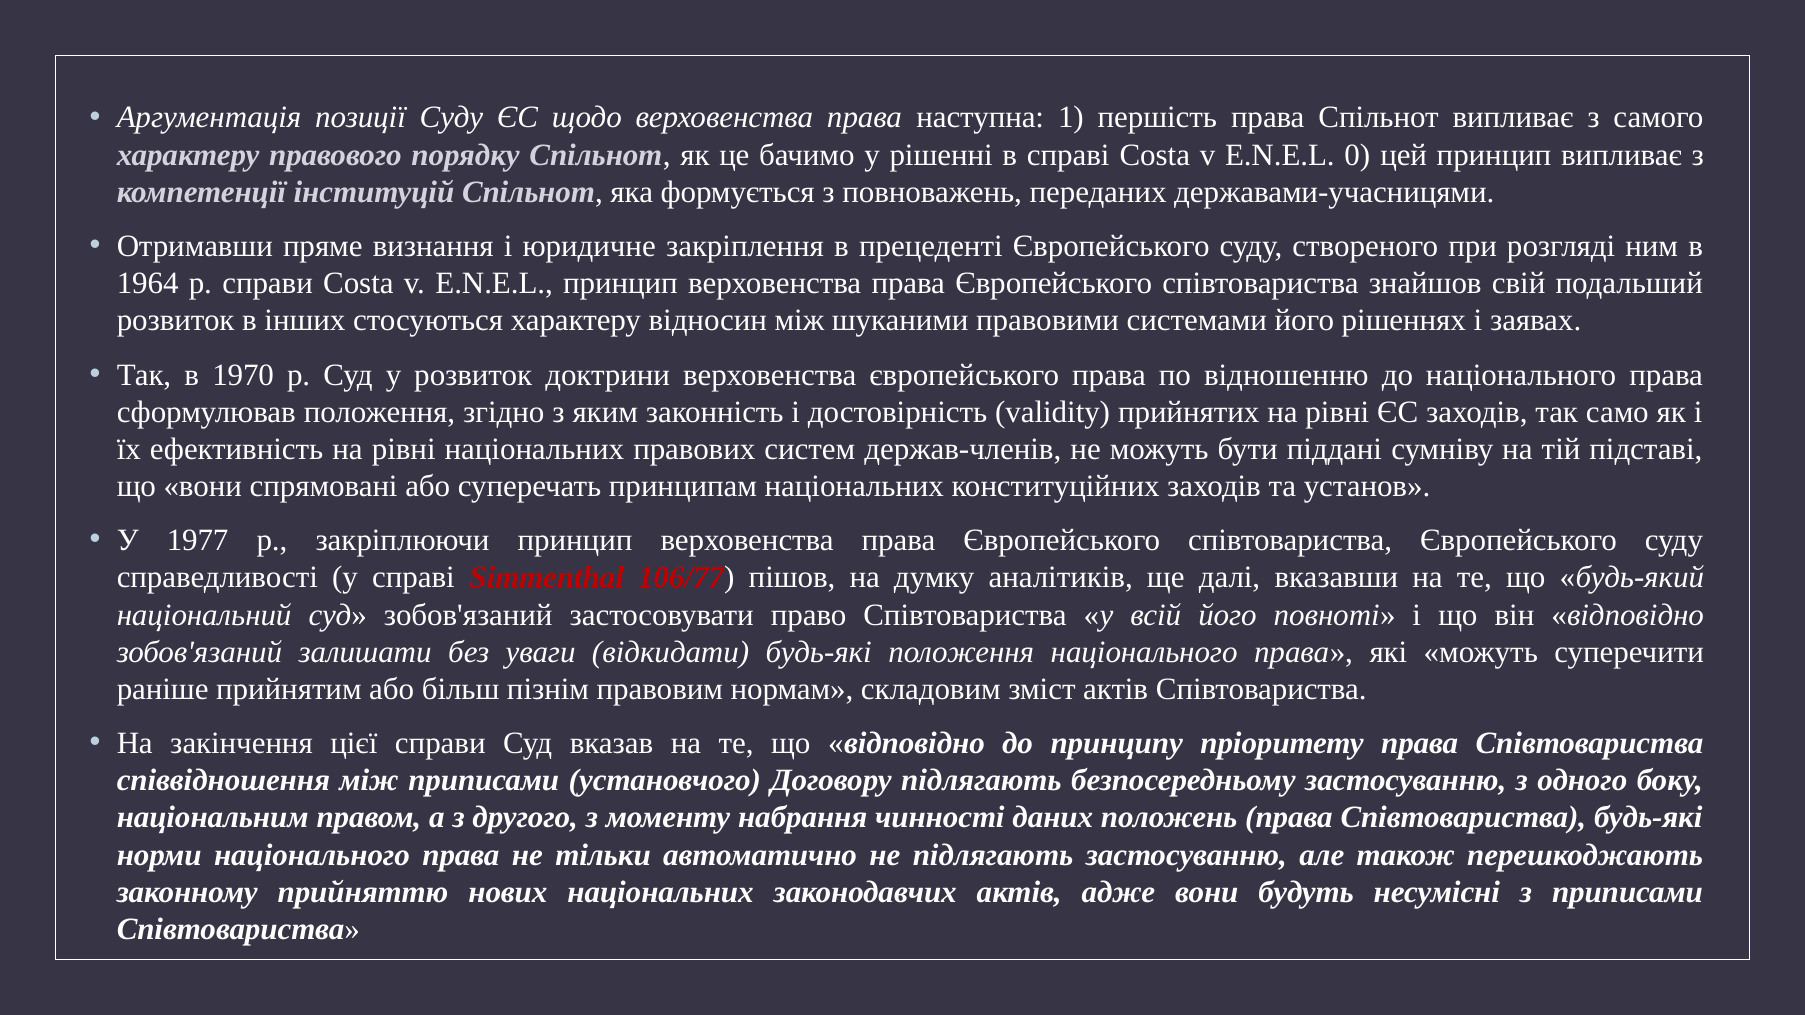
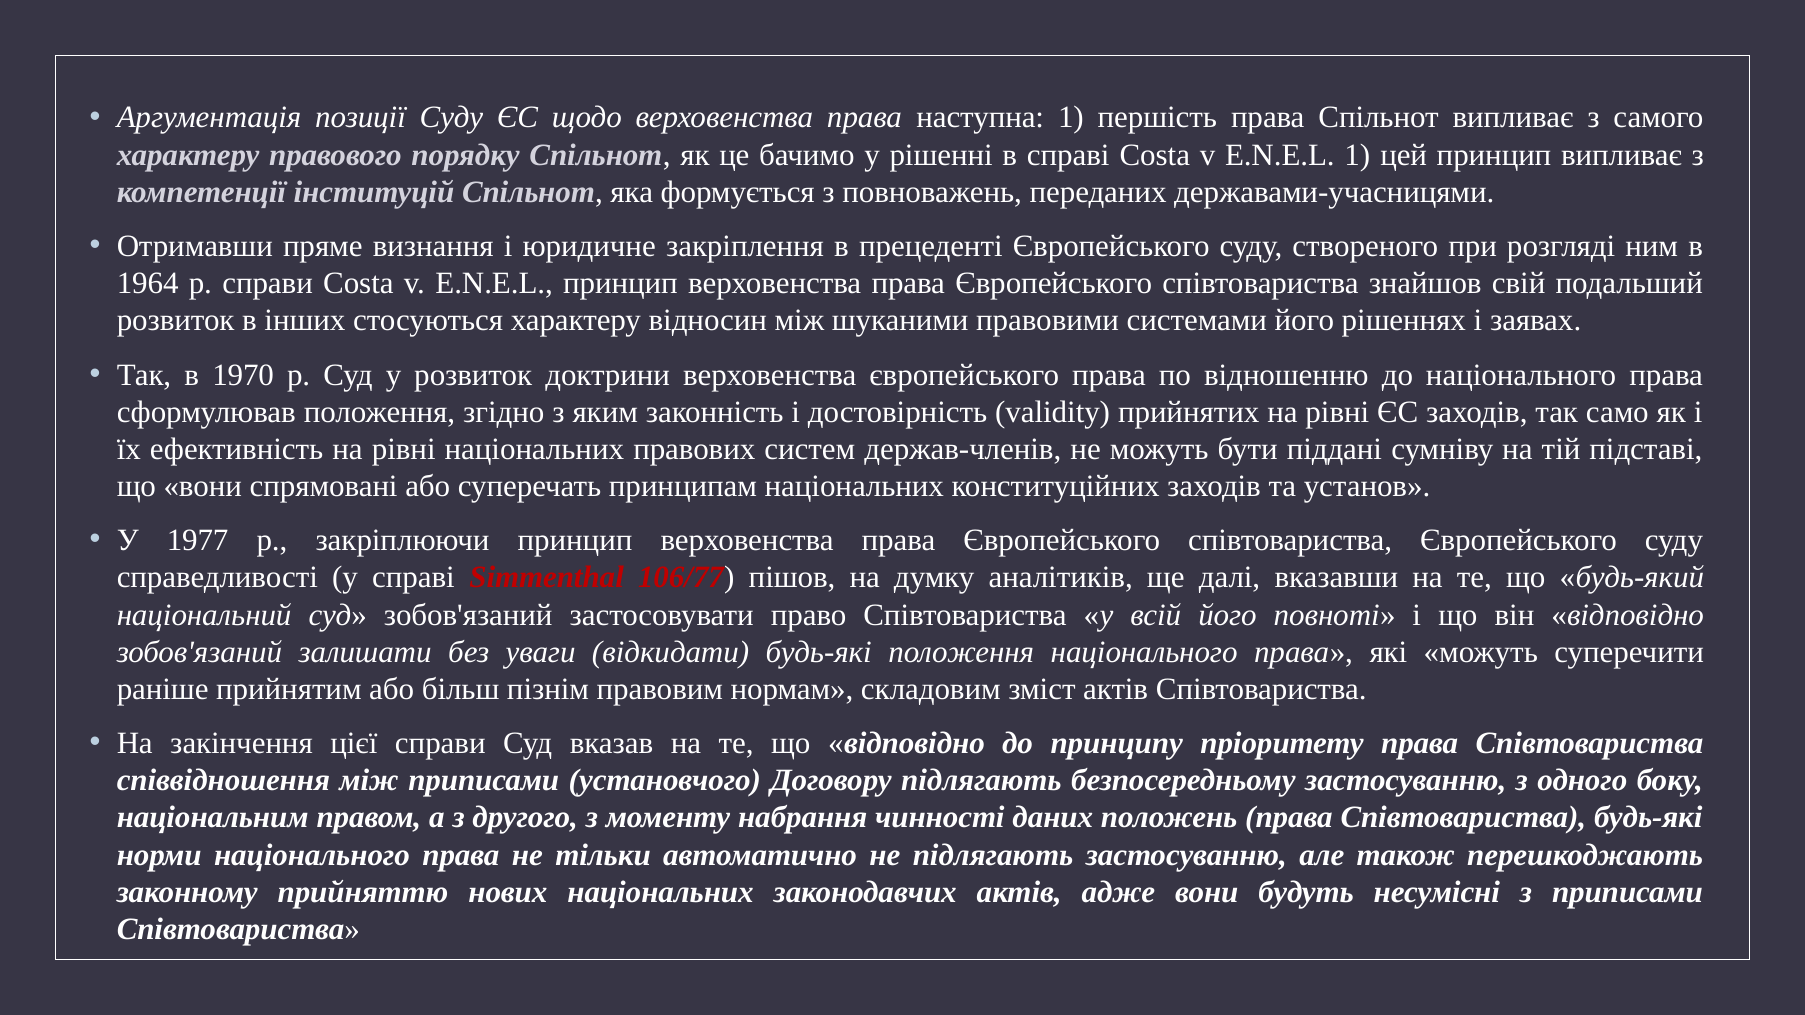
E.N.E.L 0: 0 -> 1
